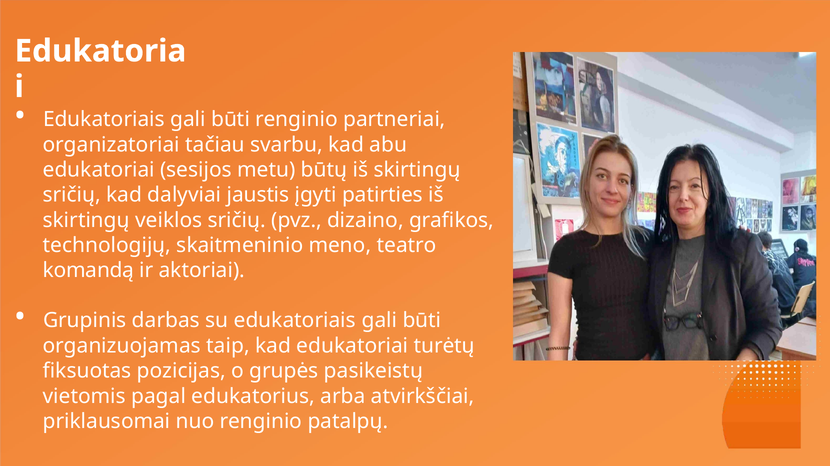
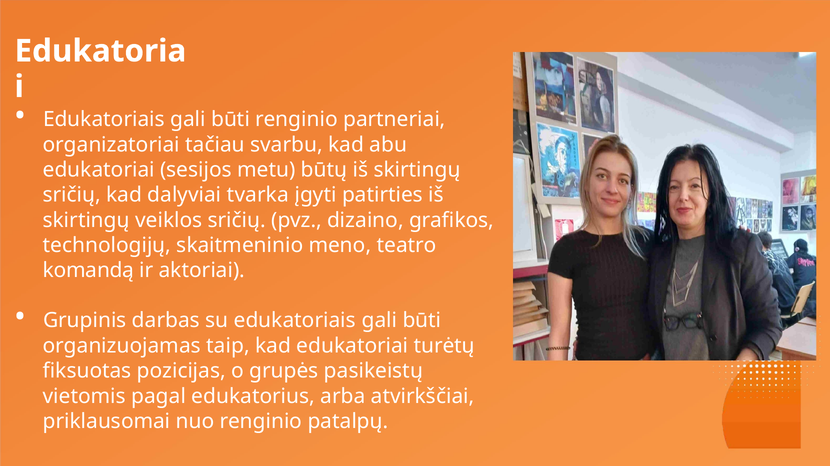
jaustis: jaustis -> tvarka
